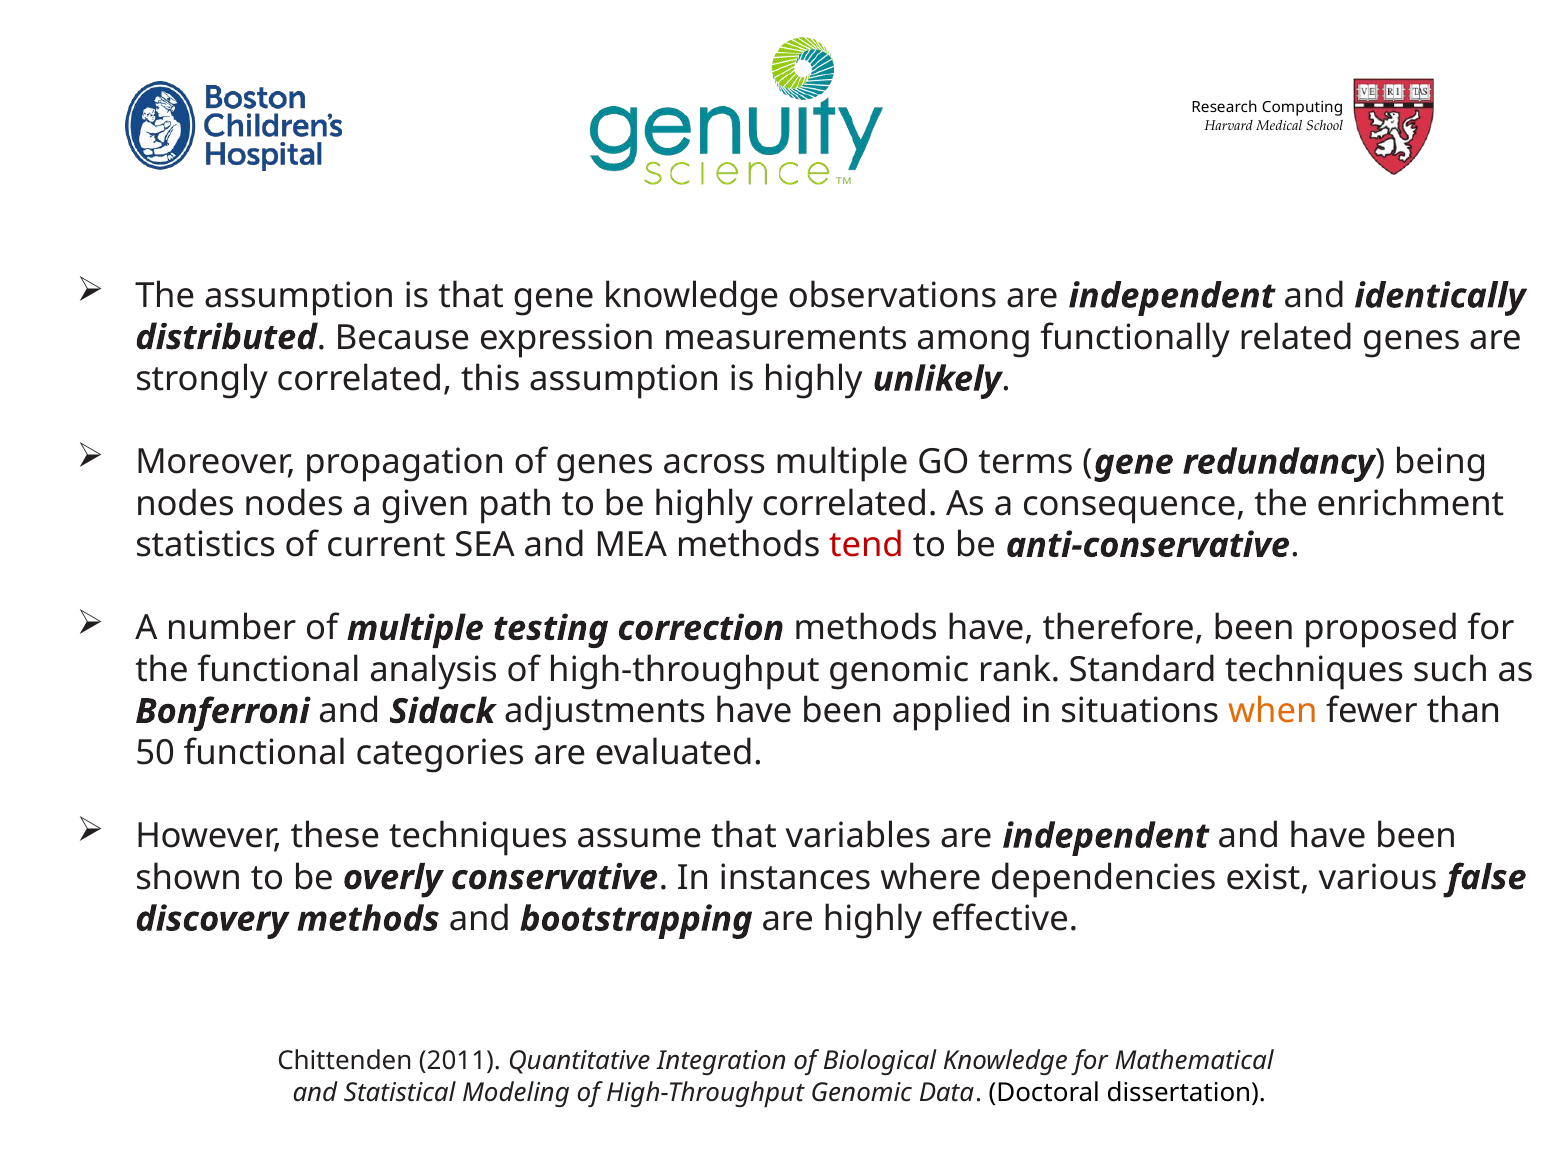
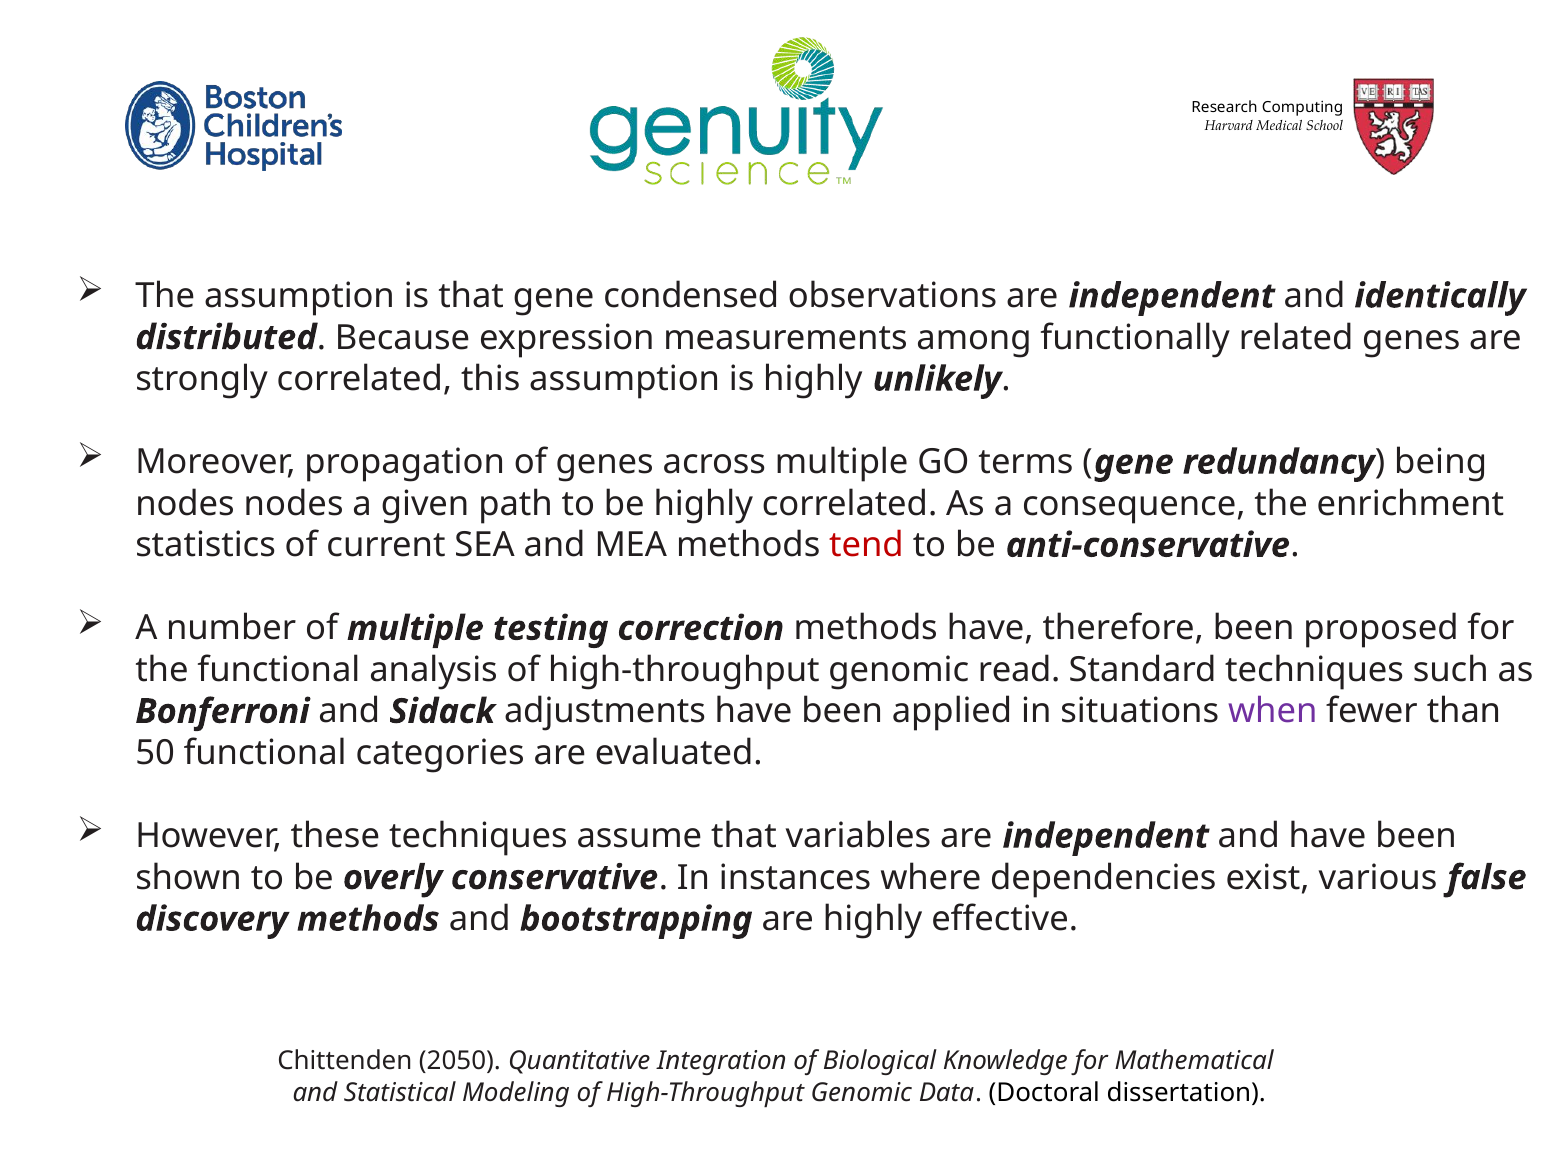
gene knowledge: knowledge -> condensed
rank: rank -> read
when colour: orange -> purple
2011: 2011 -> 2050
